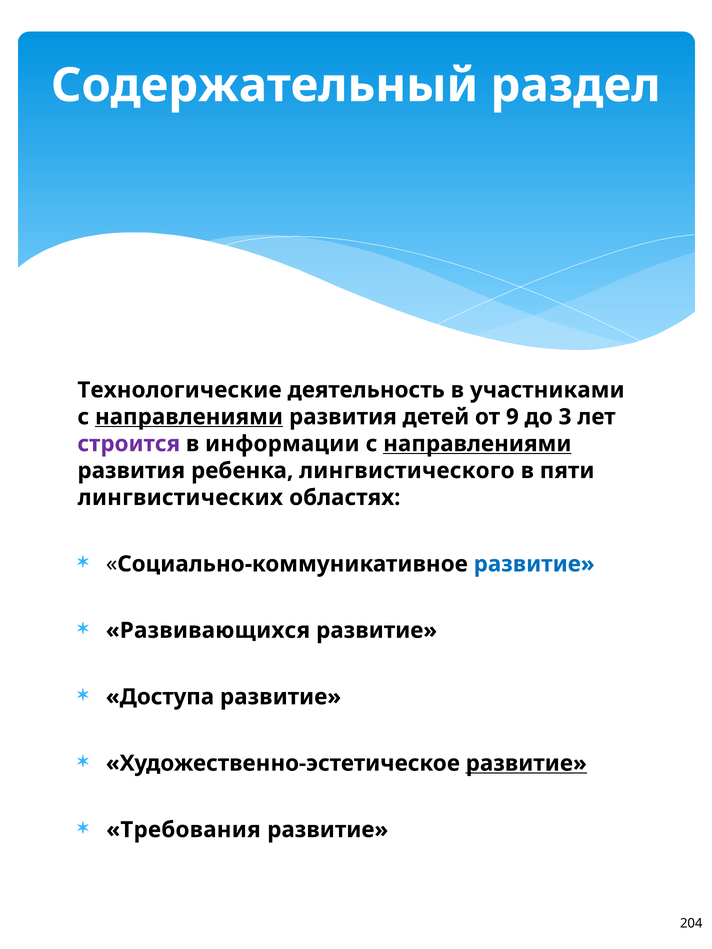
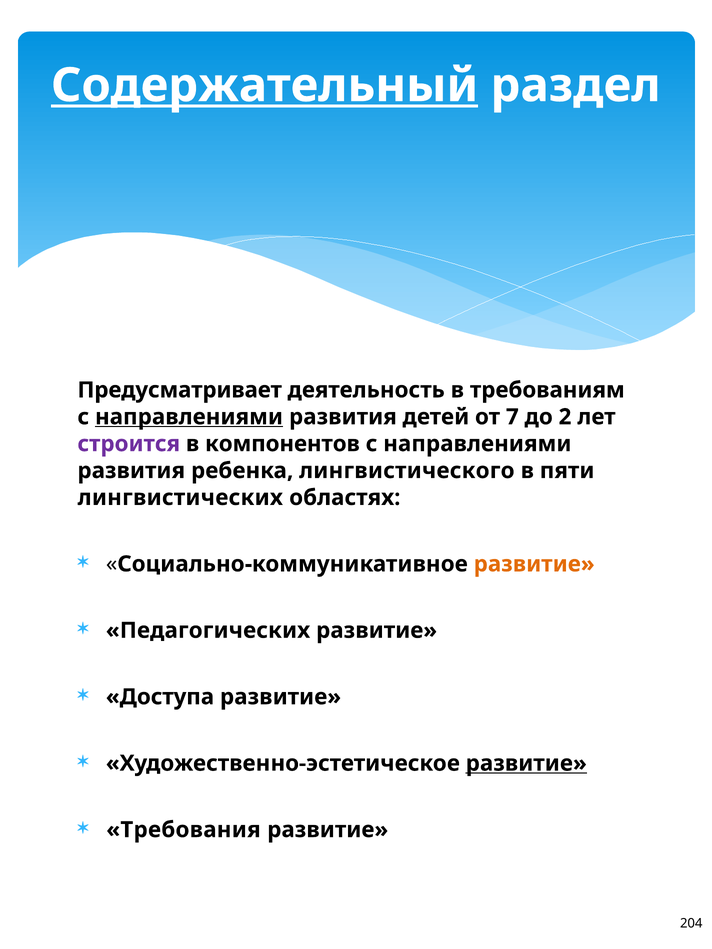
Содержательный underline: none -> present
Технологические: Технологические -> Предусматривает
участниками: участниками -> требованиям
9: 9 -> 7
3: 3 -> 2
информации: информации -> компонентов
направлениями at (477, 444) underline: present -> none
развитие at (534, 564) colour: blue -> orange
Развивающихся: Развивающихся -> Педагогических
